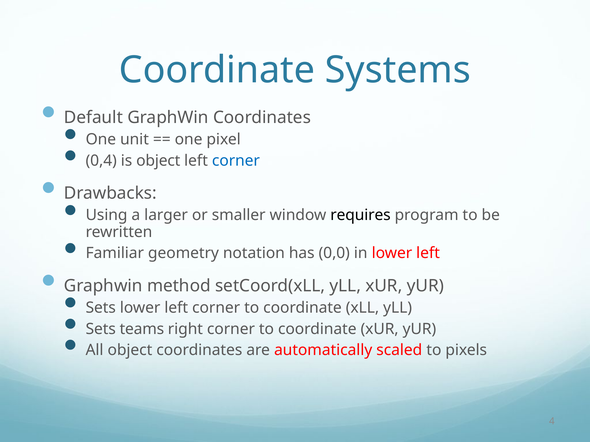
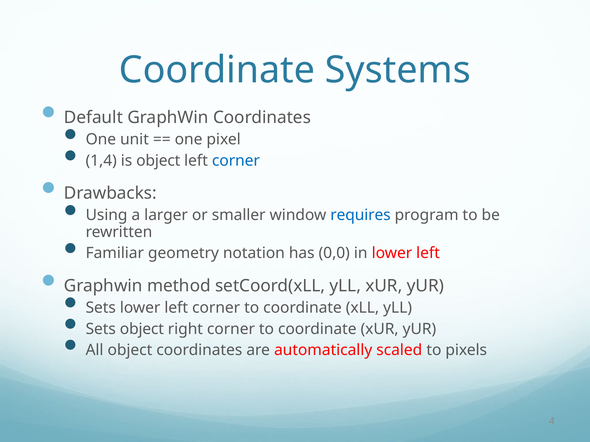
0,4: 0,4 -> 1,4
requires colour: black -> blue
Sets teams: teams -> object
